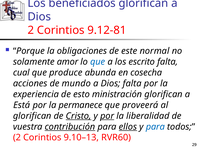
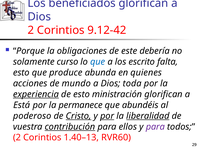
9.12-81: 9.12-81 -> 9.12-42
normal: normal -> debería
amor: amor -> curso
cual at (21, 73): cual -> esto
cosecha: cosecha -> quienes
Dios falta: falta -> toda
experiencia underline: none -> present
proveerá: proveerá -> abundéis
glorifican at (32, 116): glorifican -> poderoso
liberalidad underline: none -> present
ellos underline: present -> none
para at (155, 127) colour: blue -> purple
9.10–13: 9.10–13 -> 1.40–13
